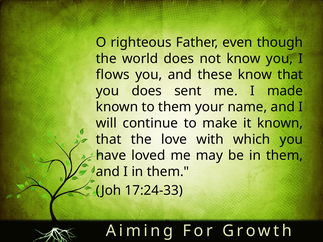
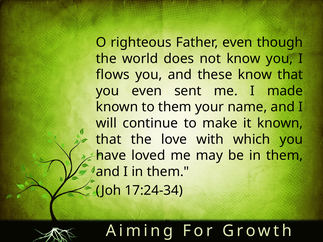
you does: does -> even
17:24-33: 17:24-33 -> 17:24-34
